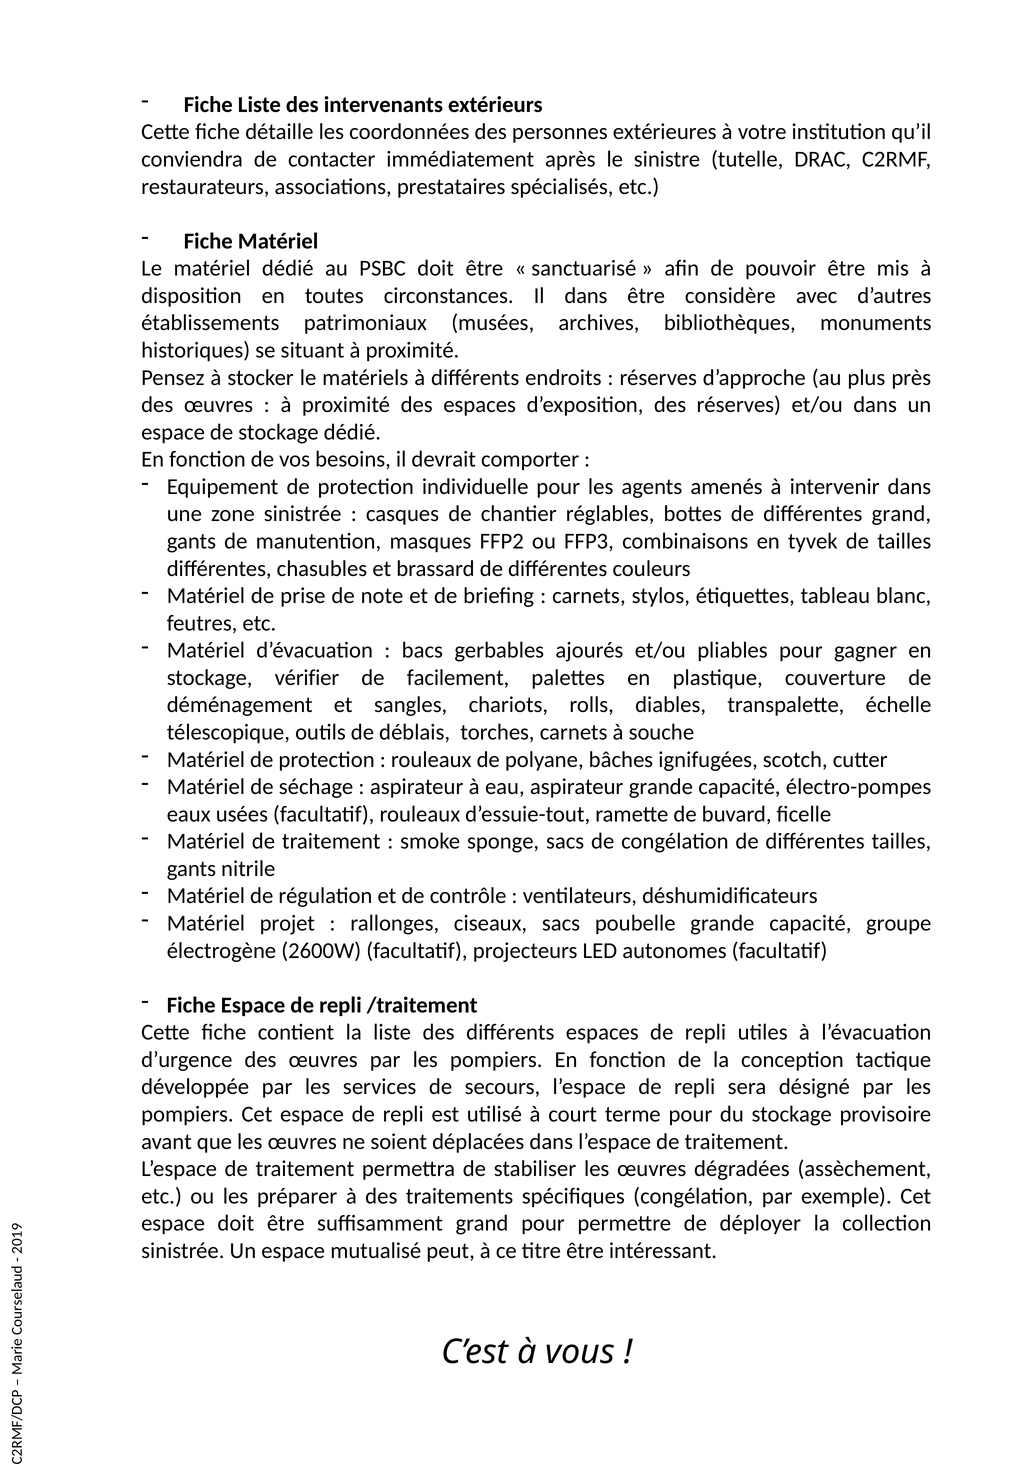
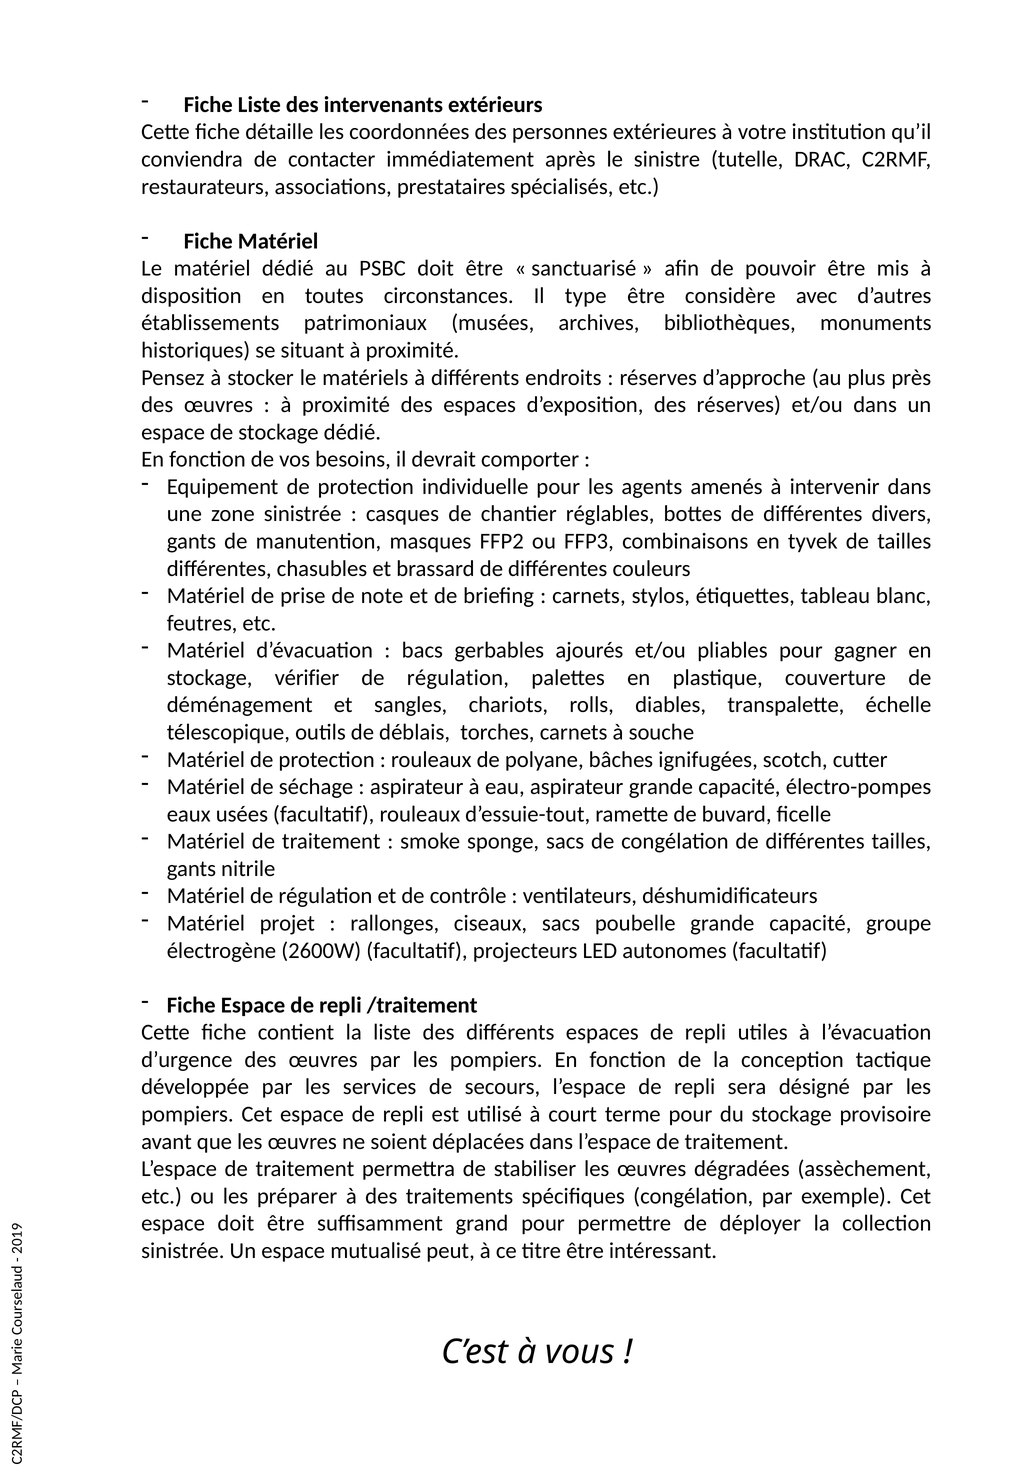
Il dans: dans -> type
différentes grand: grand -> divers
facilement at (458, 678): facilement -> régulation
